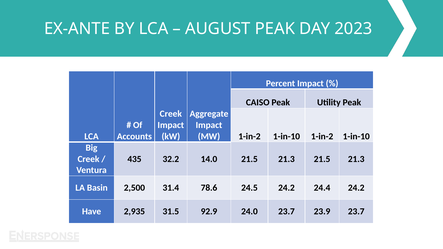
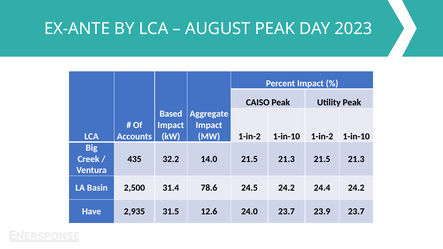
Creek at (171, 114): Creek -> Based
92.9: 92.9 -> 12.6
